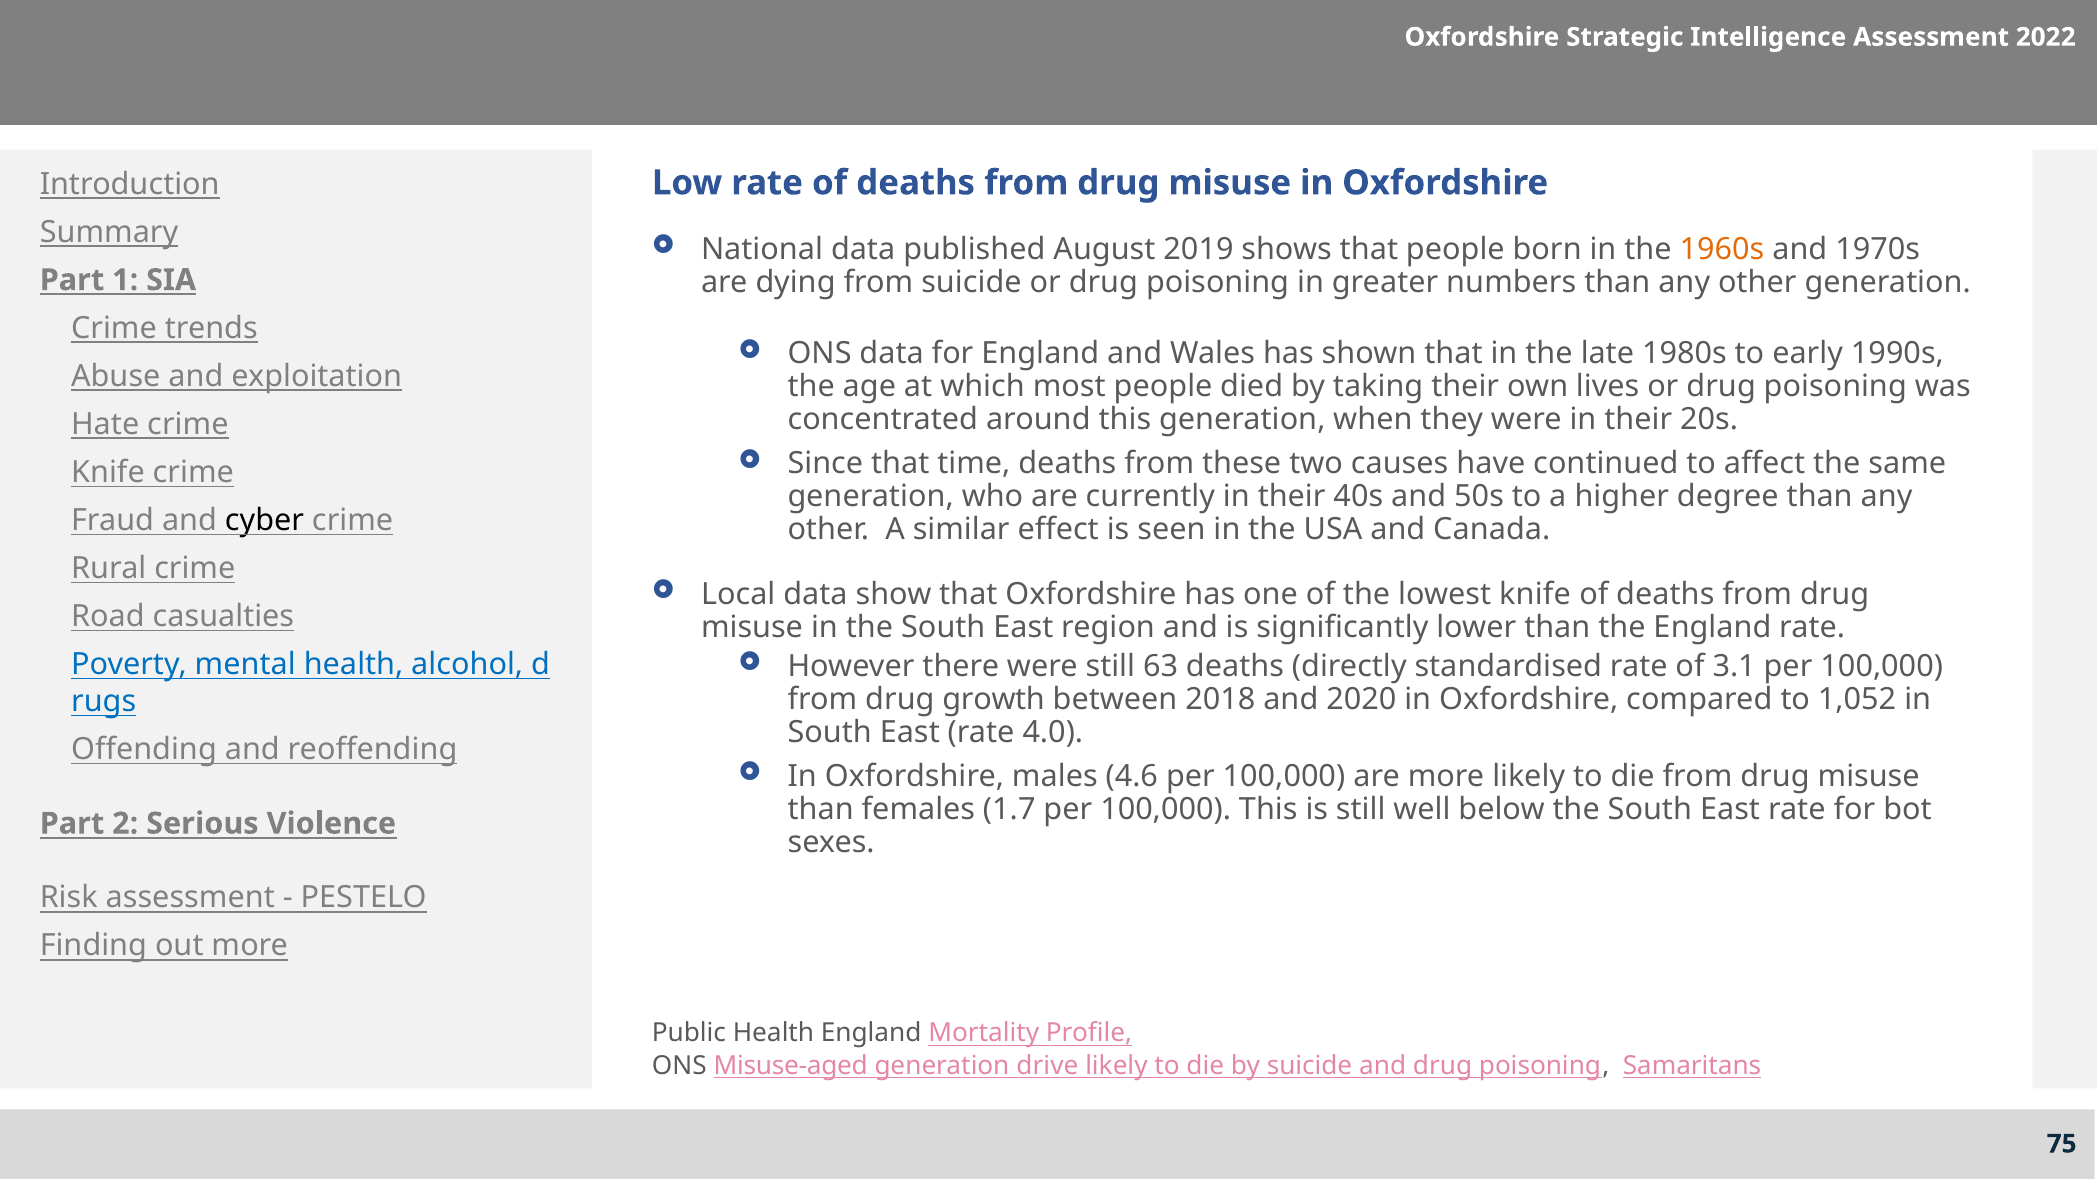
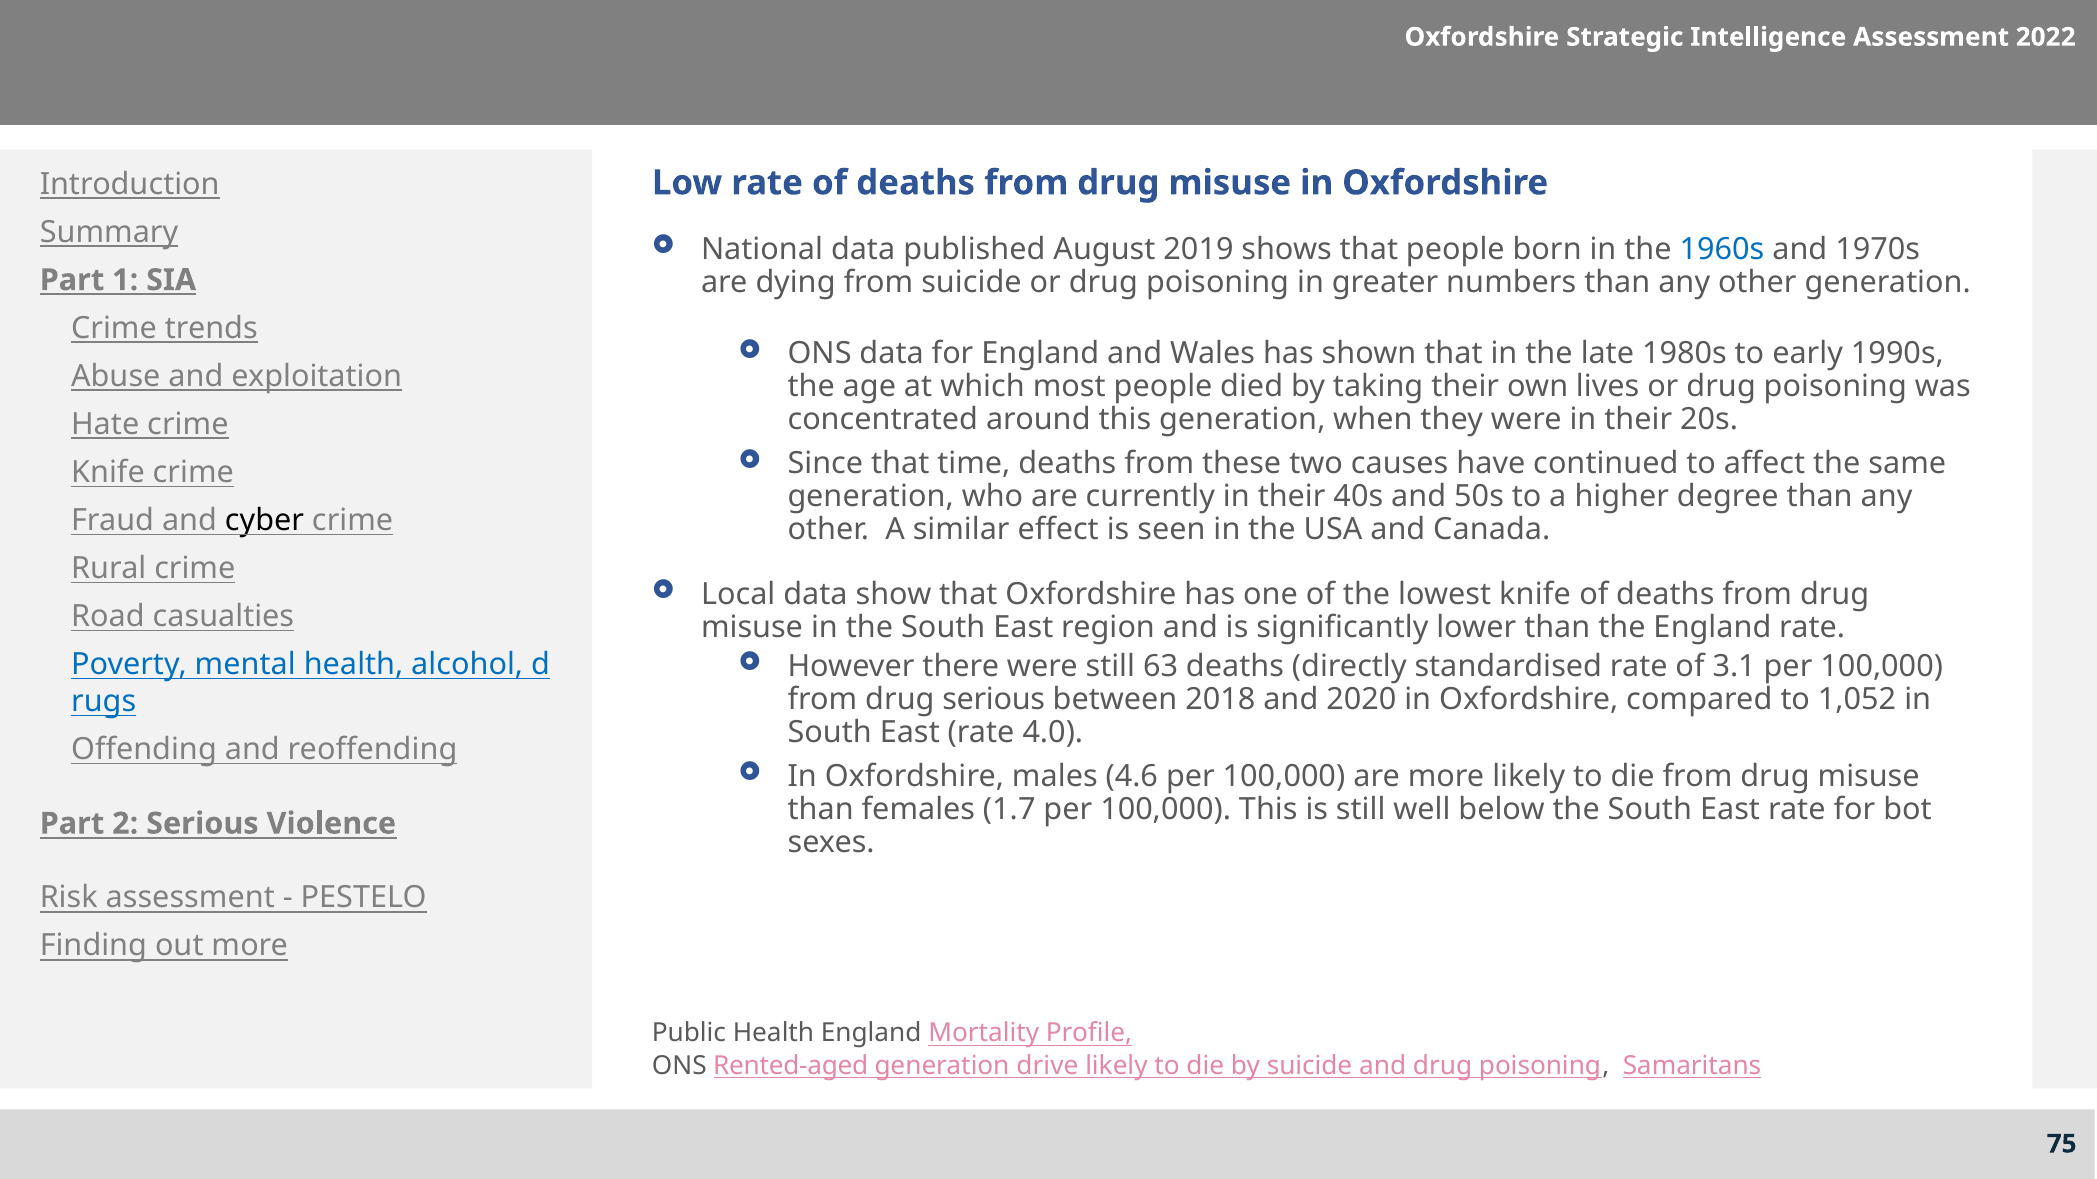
1960s colour: orange -> blue
drug growth: growth -> serious
Misuse-aged: Misuse-aged -> Rented-aged
